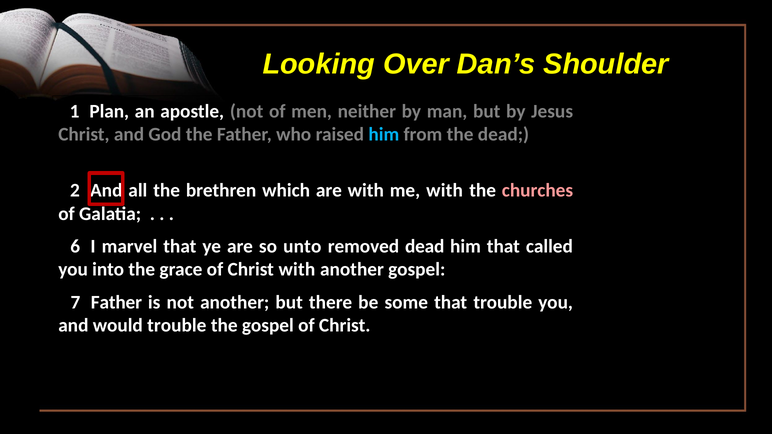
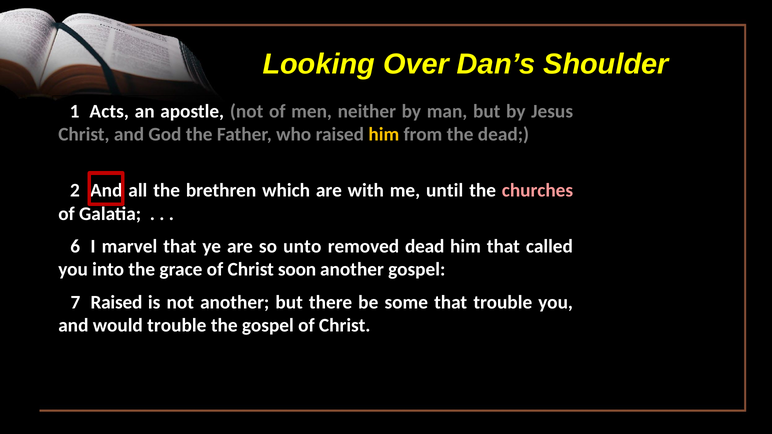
Plan: Plan -> Acts
him at (384, 135) colour: light blue -> yellow
me with: with -> until
Christ with: with -> soon
7 Father: Father -> Raised
